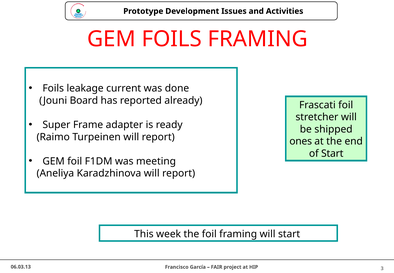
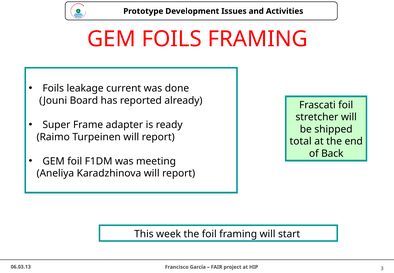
ones: ones -> total
of Start: Start -> Back
